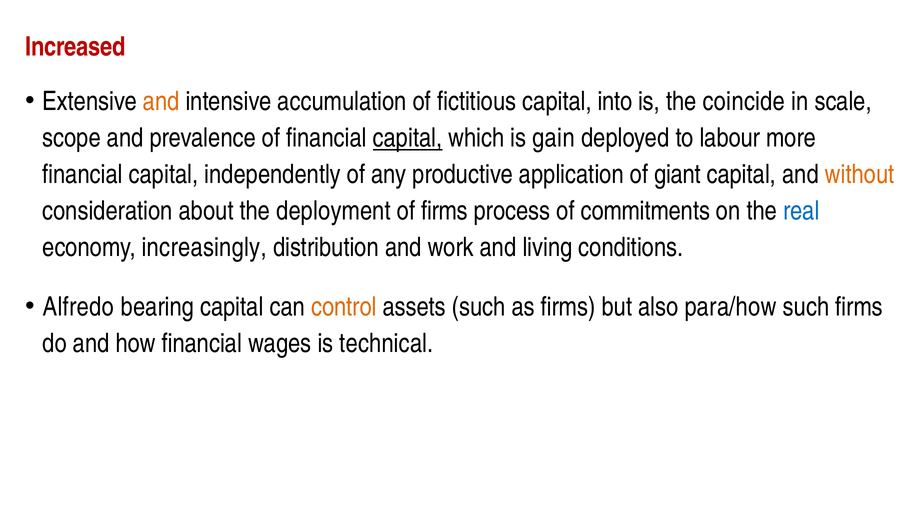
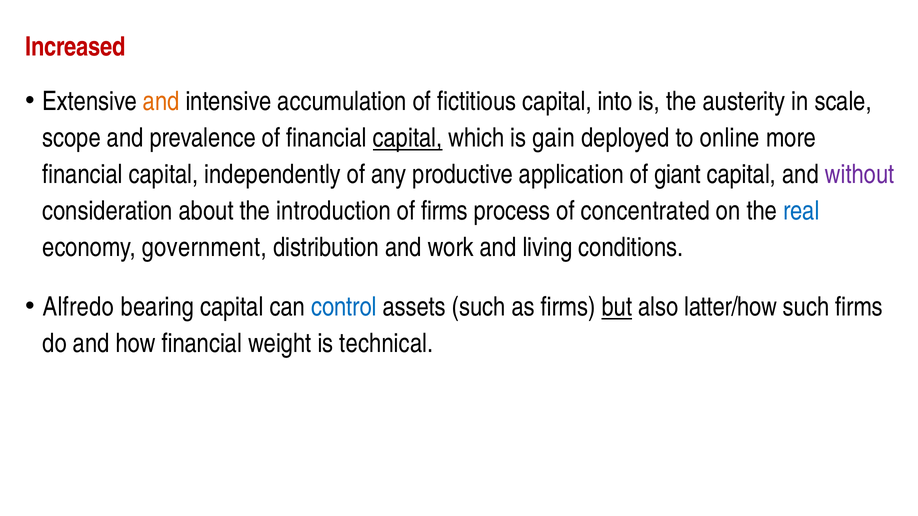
coincide: coincide -> austerity
labour: labour -> online
without colour: orange -> purple
deployment: deployment -> introduction
commitments: commitments -> concentrated
increasingly: increasingly -> government
control colour: orange -> blue
but underline: none -> present
para/how: para/how -> latter/how
wages: wages -> weight
